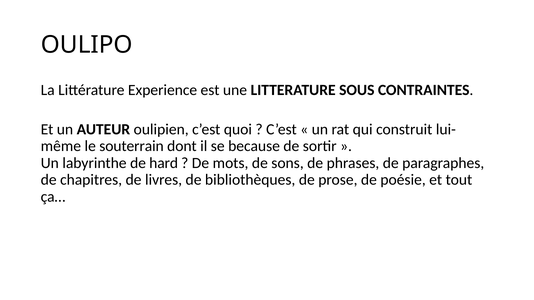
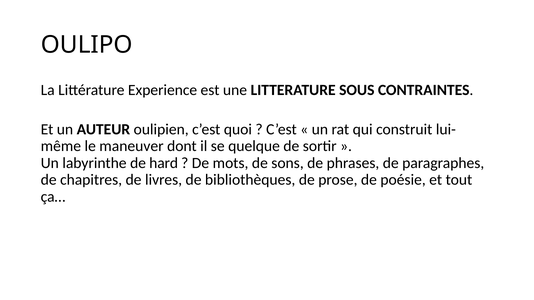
souterrain: souterrain -> maneuver
because: because -> quelque
